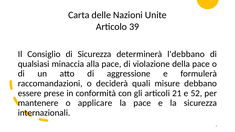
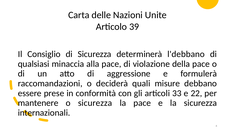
21: 21 -> 33
52: 52 -> 22
o applicare: applicare -> sicurezza
